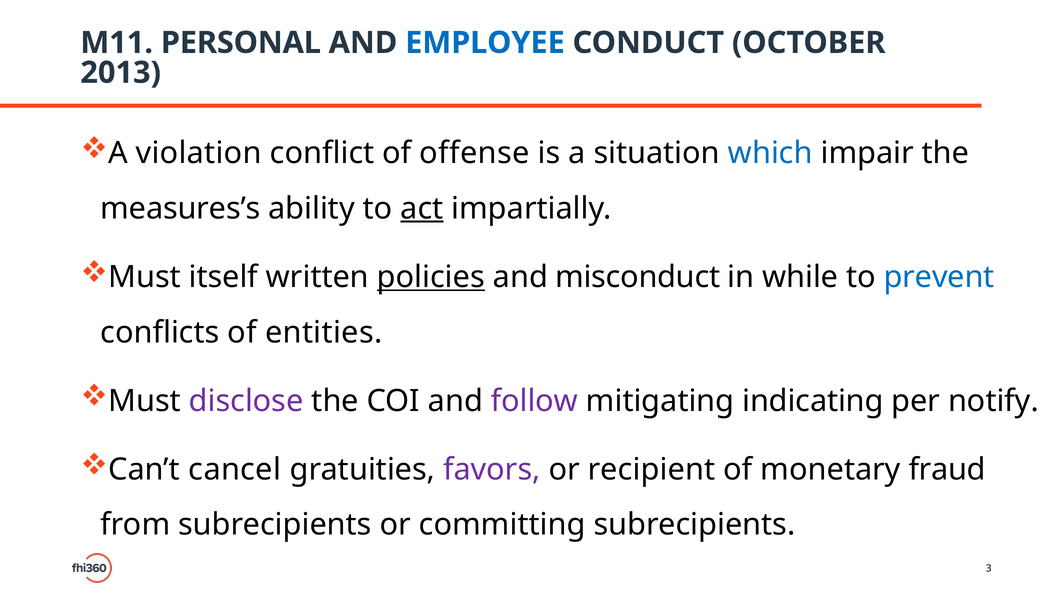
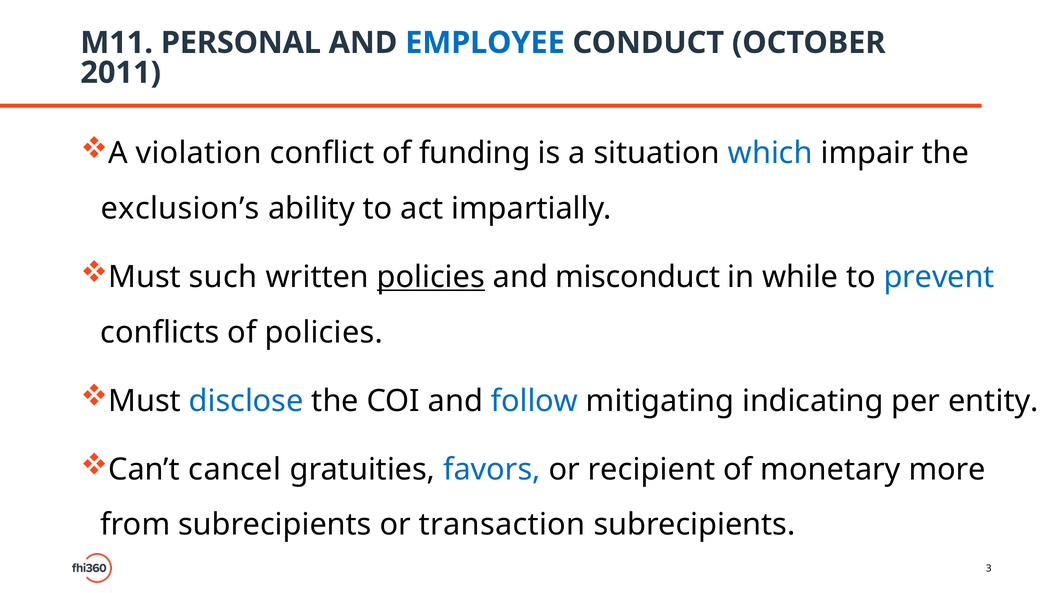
2013: 2013 -> 2011
offense: offense -> funding
measures’s: measures’s -> exclusion’s
act underline: present -> none
itself: itself -> such
of entities: entities -> policies
disclose colour: purple -> blue
follow colour: purple -> blue
notify: notify -> entity
favors colour: purple -> blue
fraud: fraud -> more
committing: committing -> transaction
